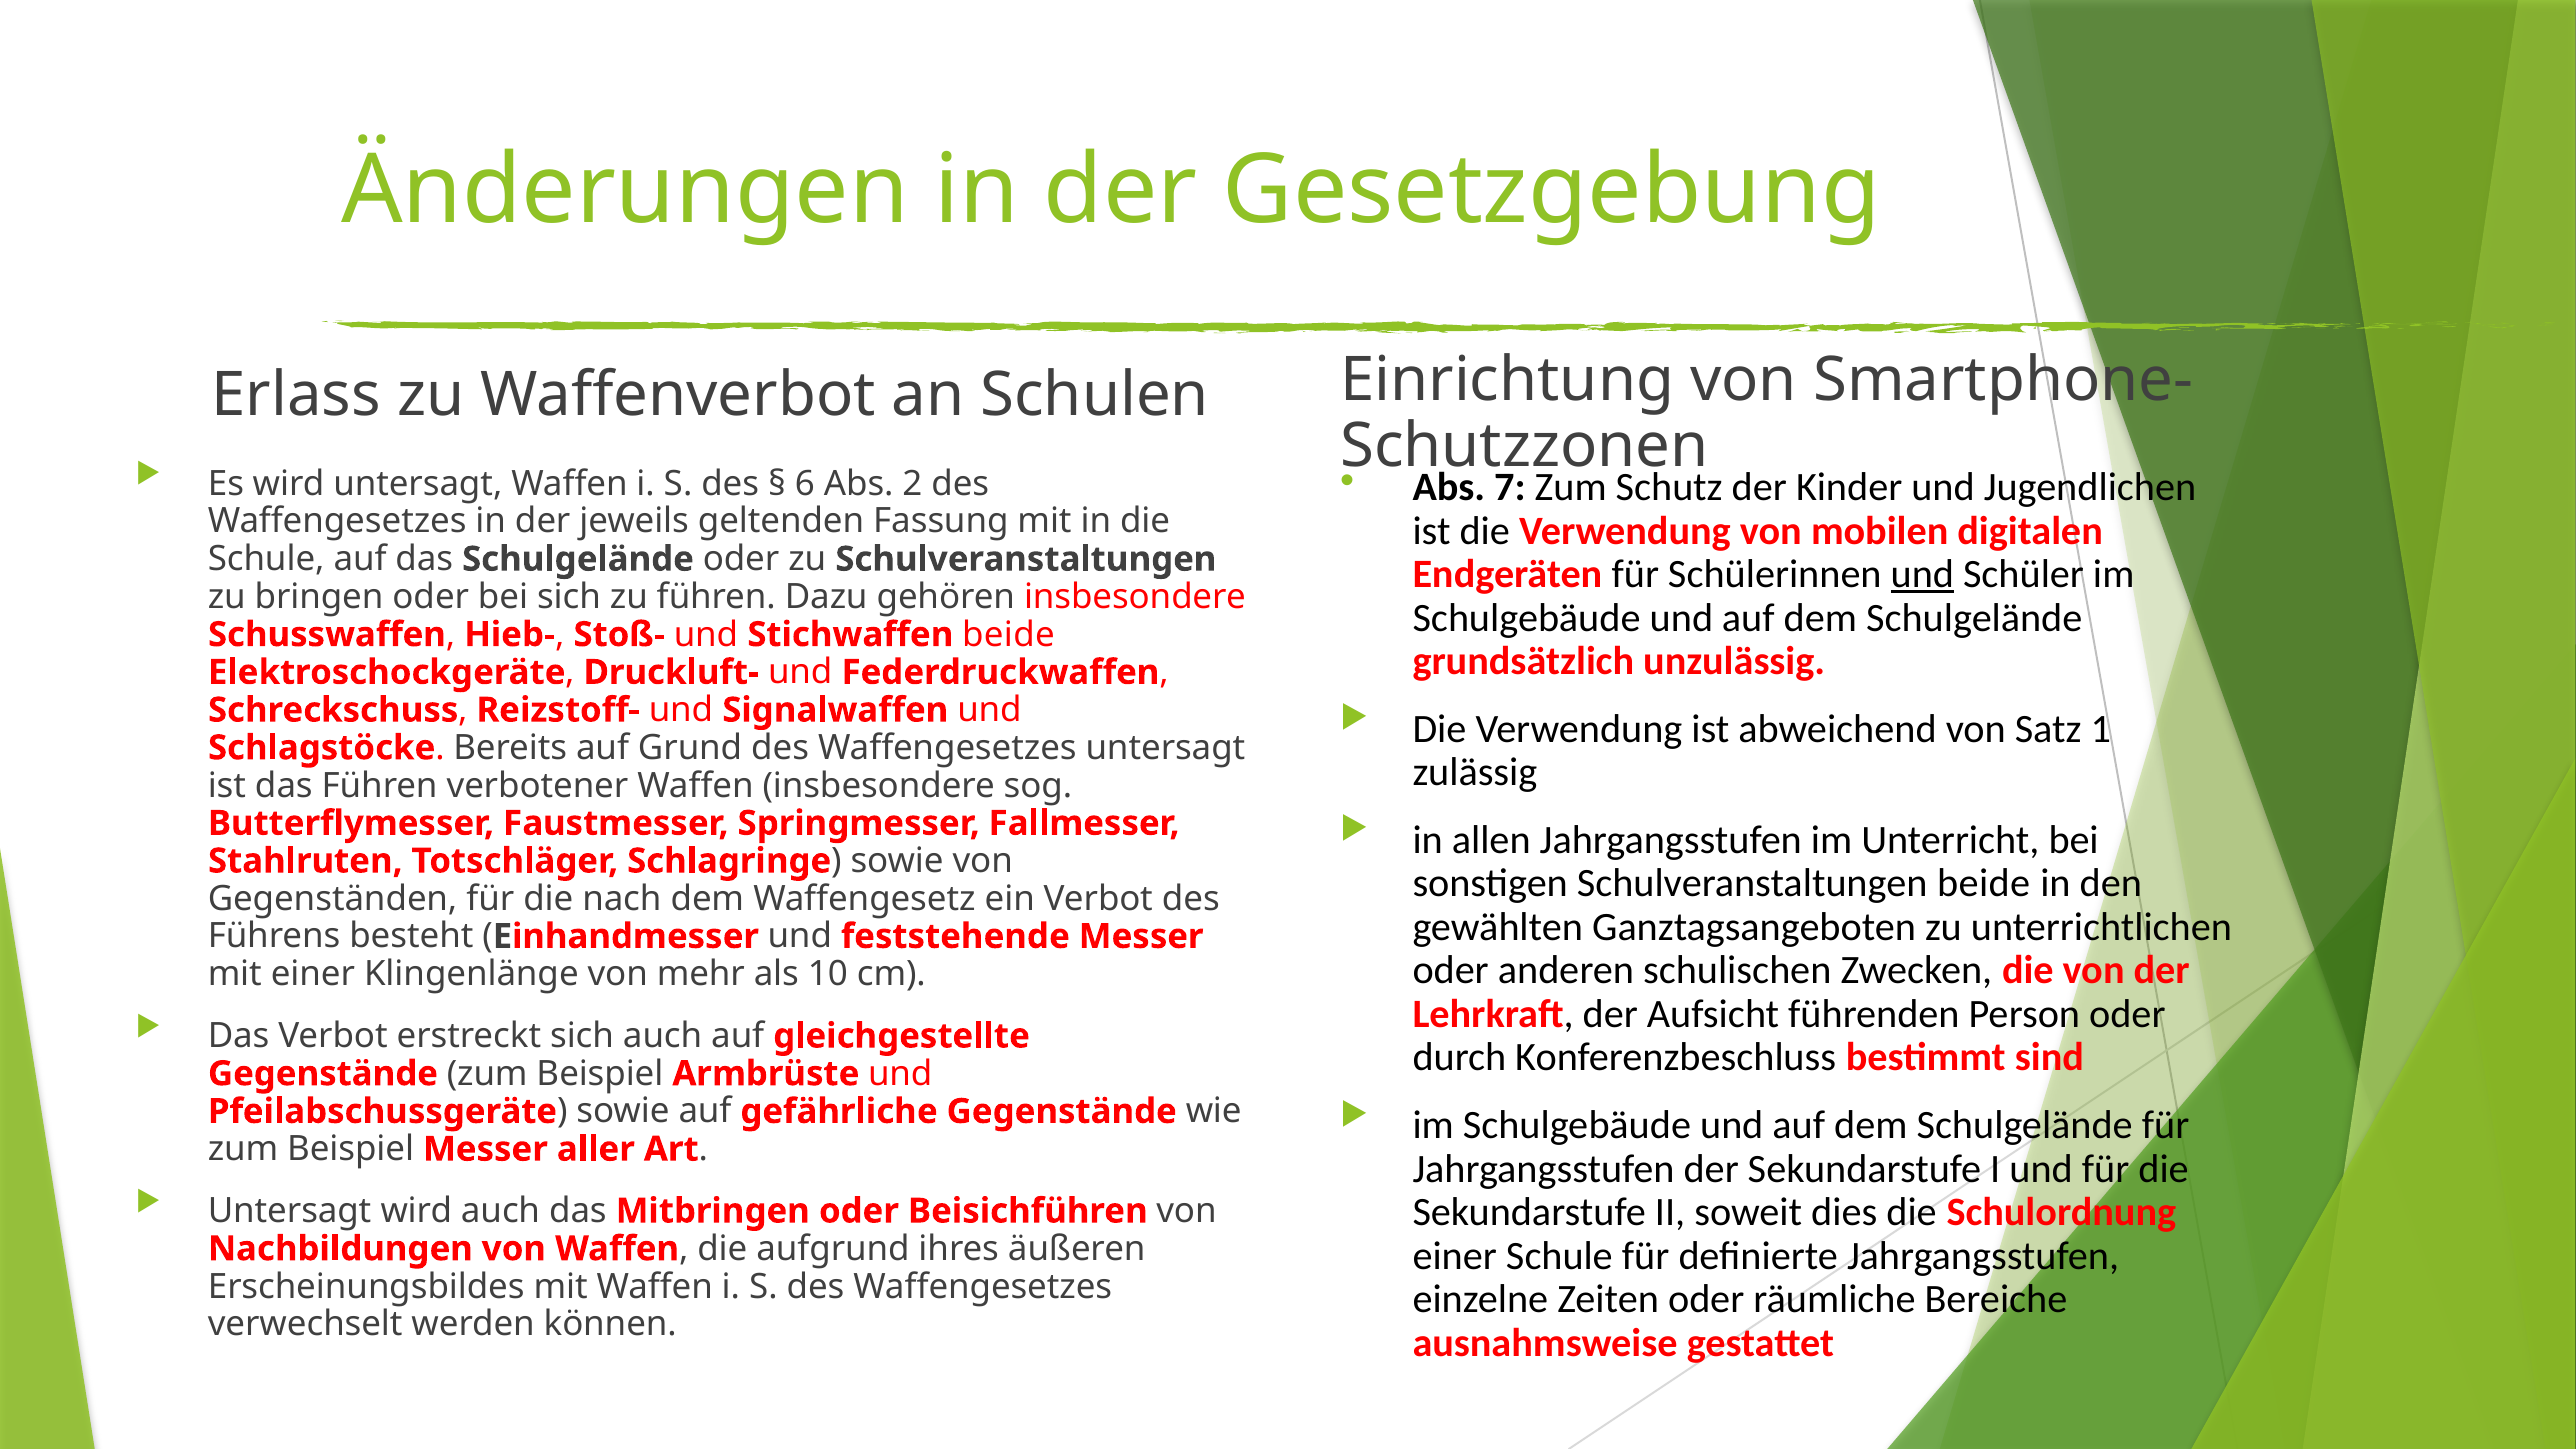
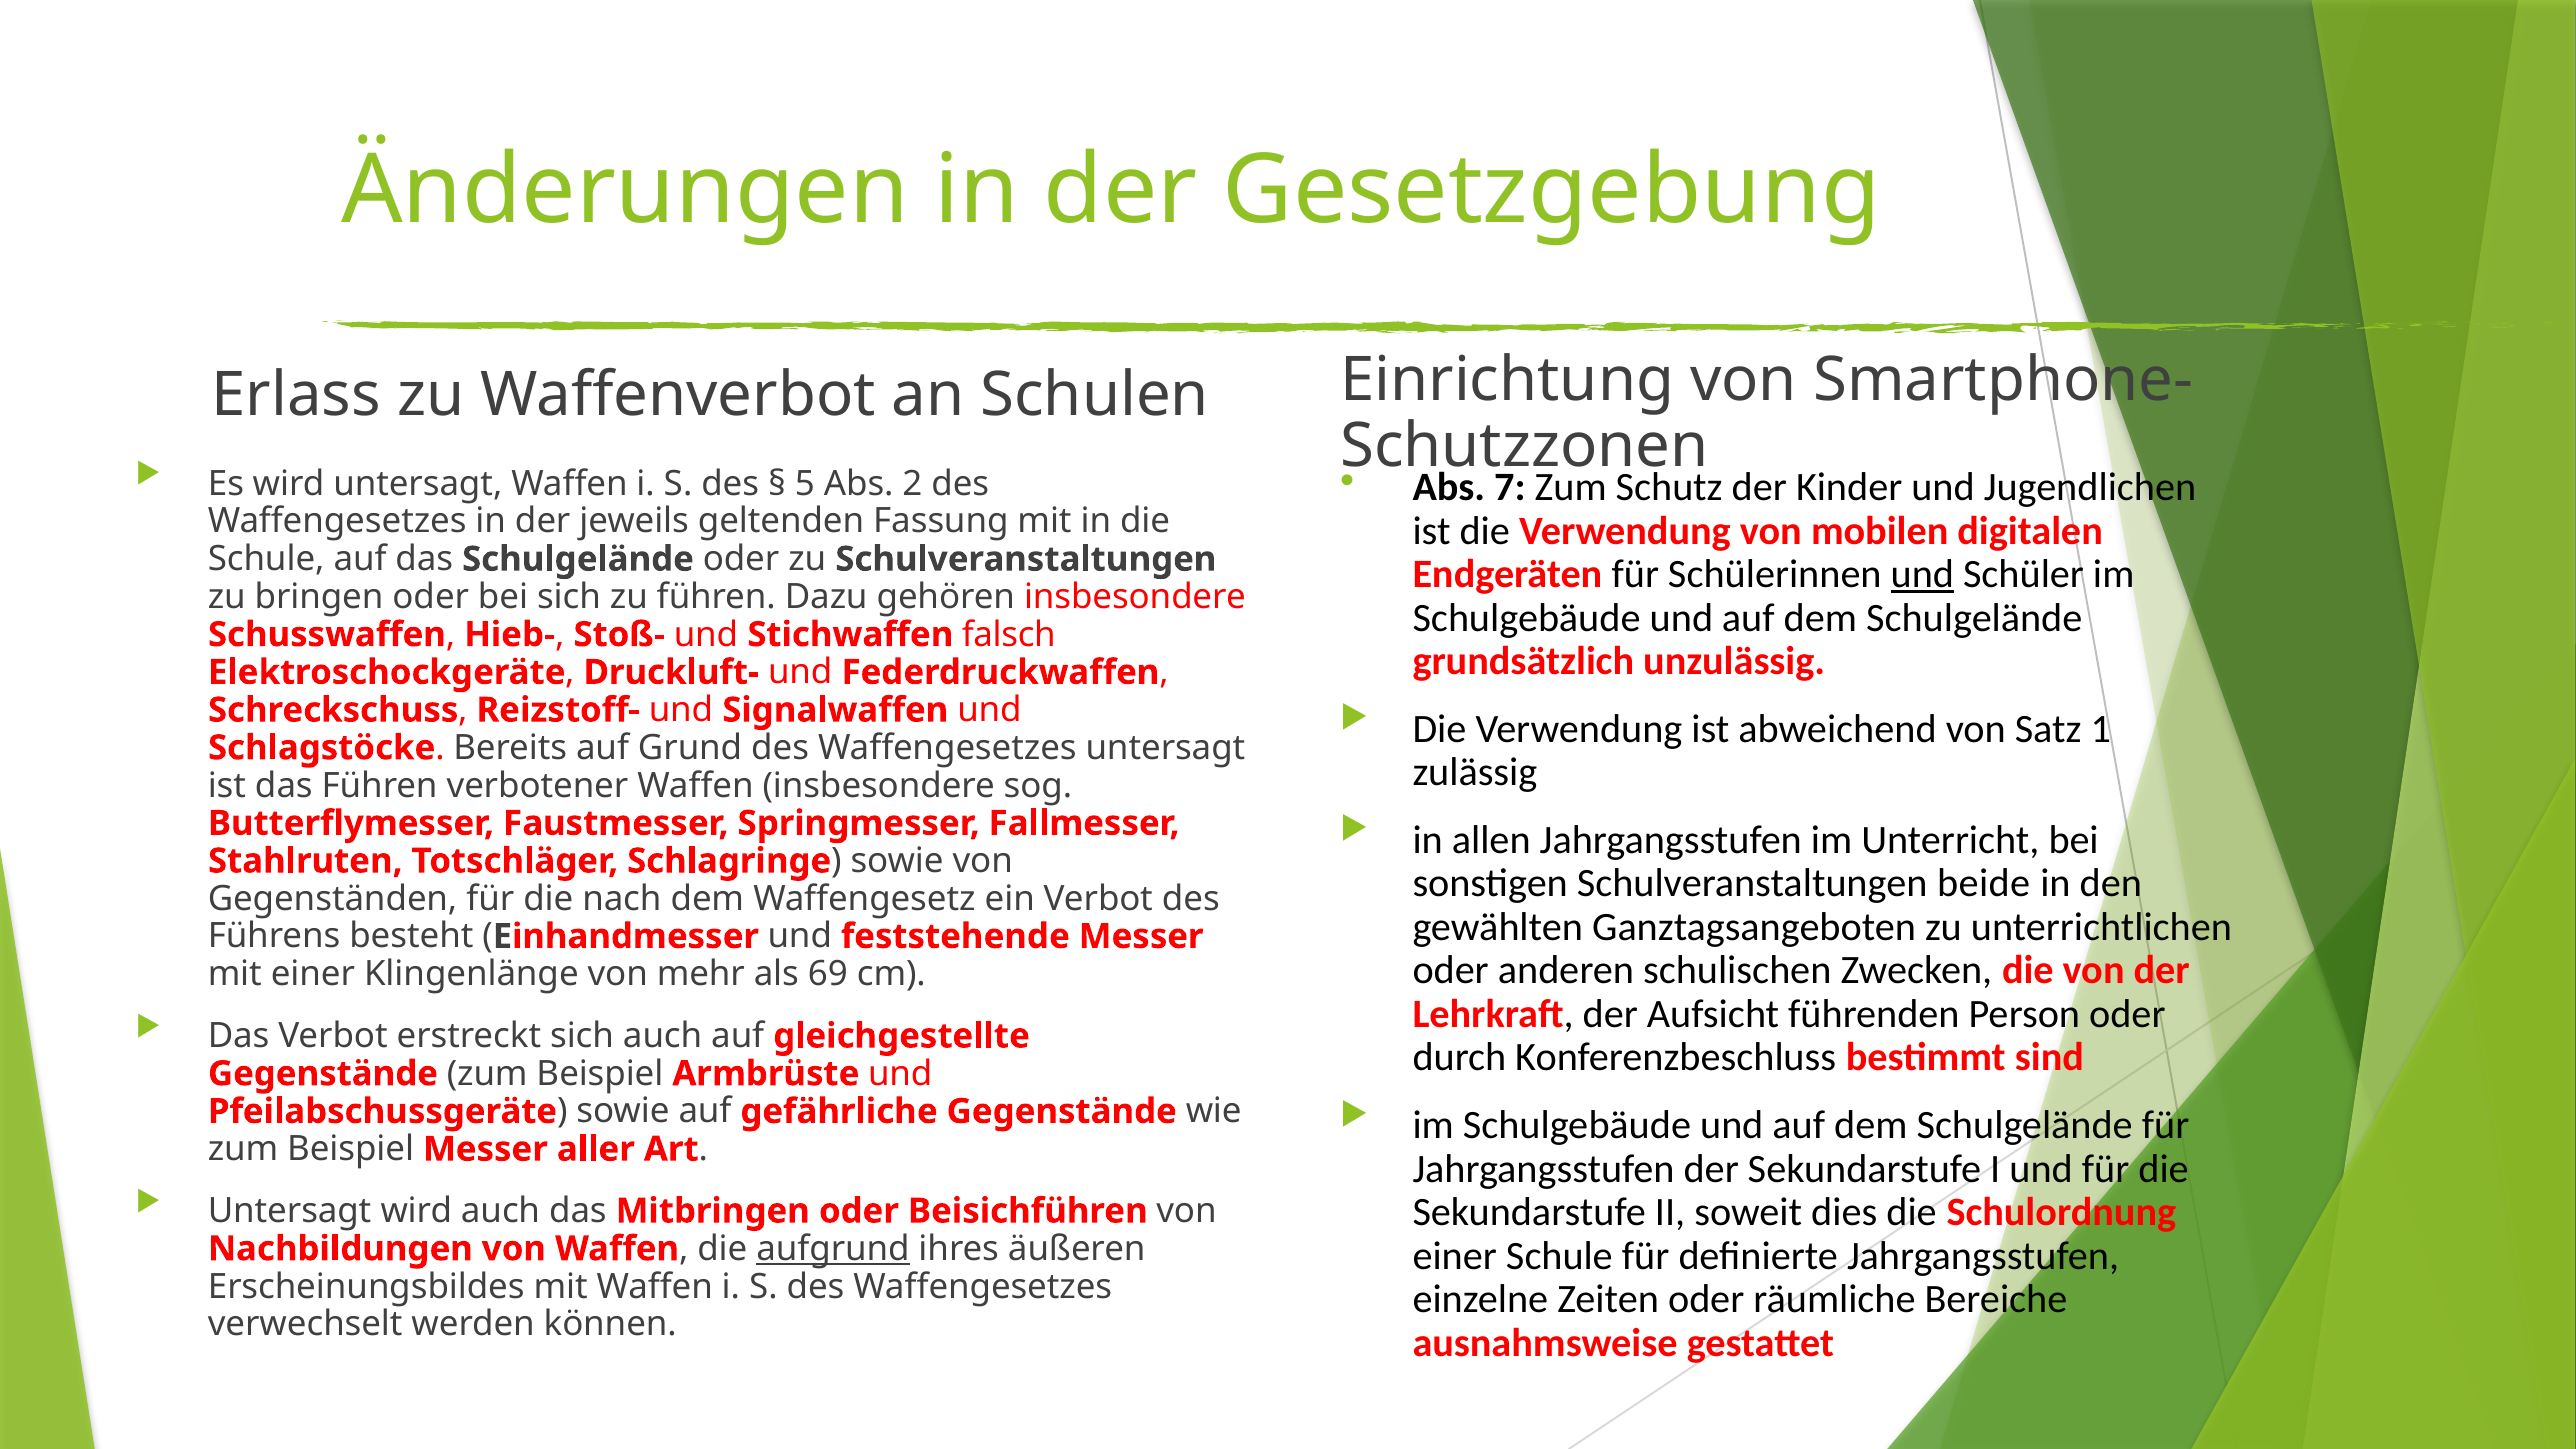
6: 6 -> 5
Stichwaffen beide: beide -> falsch
10: 10 -> 69
aufgrund underline: none -> present
